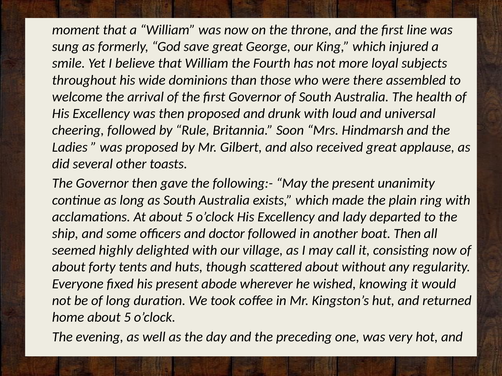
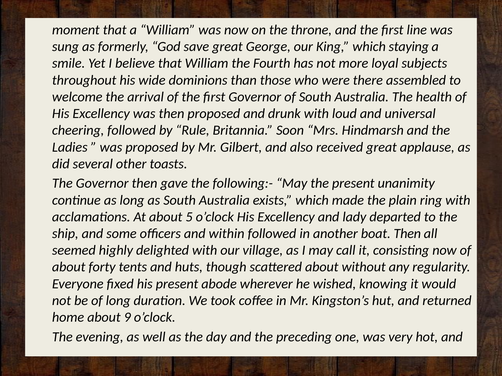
injured: injured -> staying
doctor: doctor -> within
home about 5: 5 -> 9
